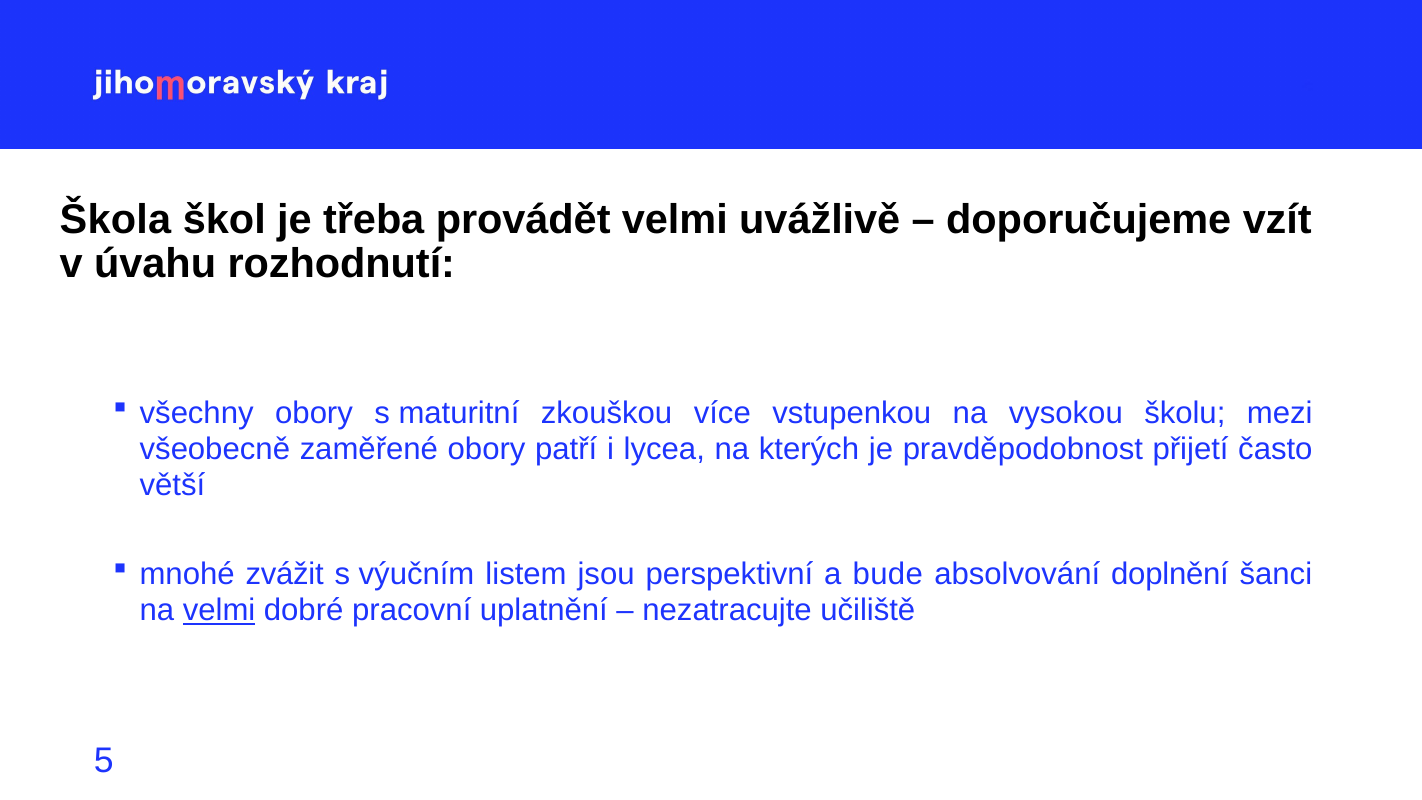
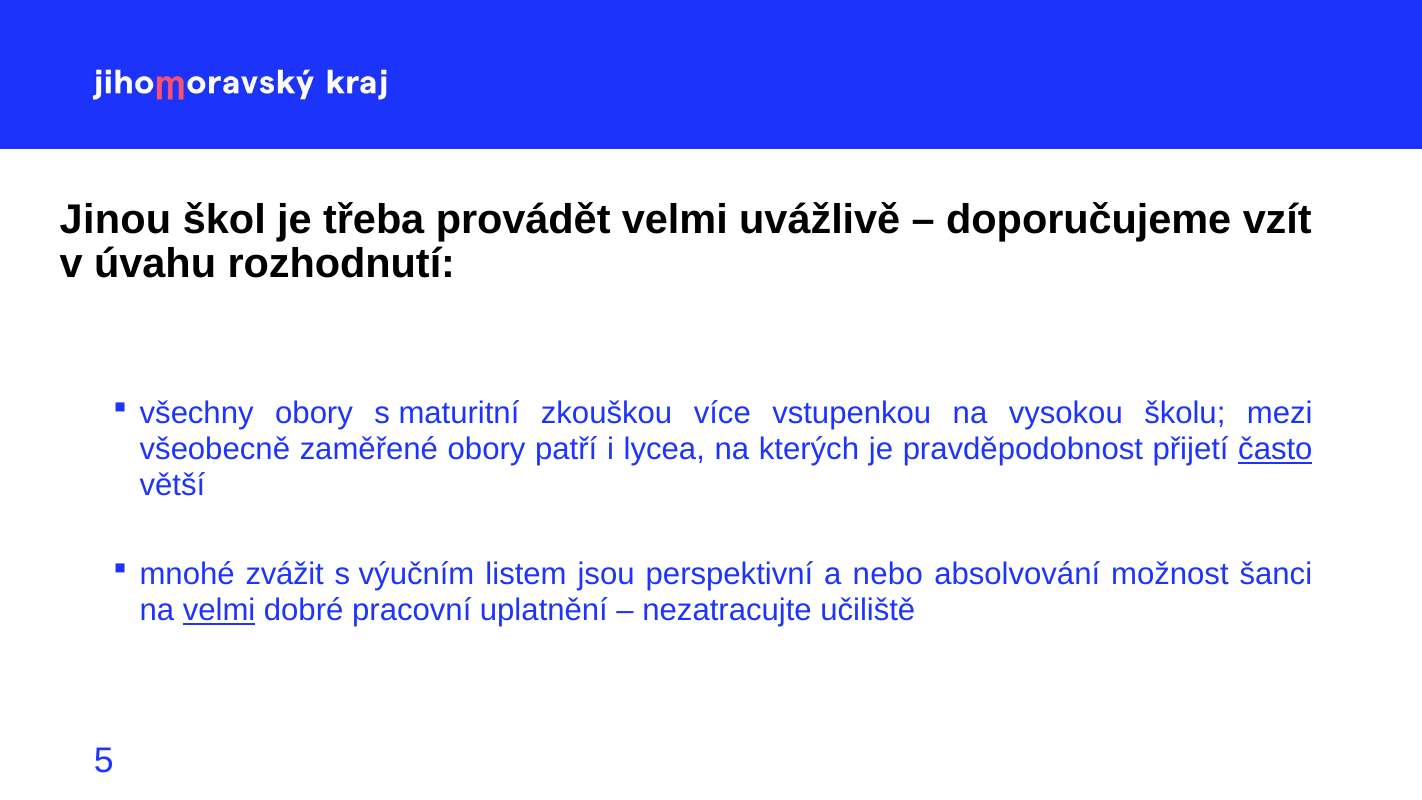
Škola: Škola -> Jinou
často underline: none -> present
bude: bude -> nebo
doplnění: doplnění -> možnost
